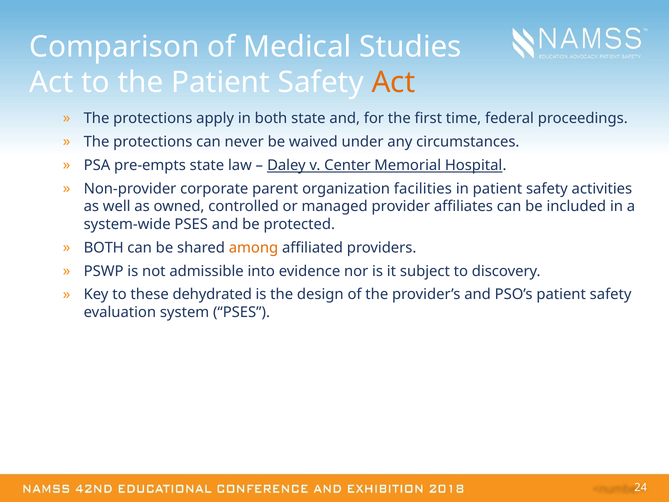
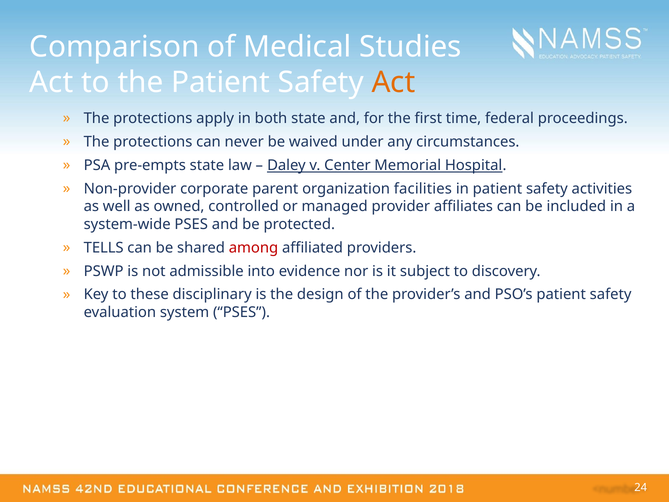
BOTH at (104, 248): BOTH -> TELLS
among colour: orange -> red
dehydrated: dehydrated -> disciplinary
